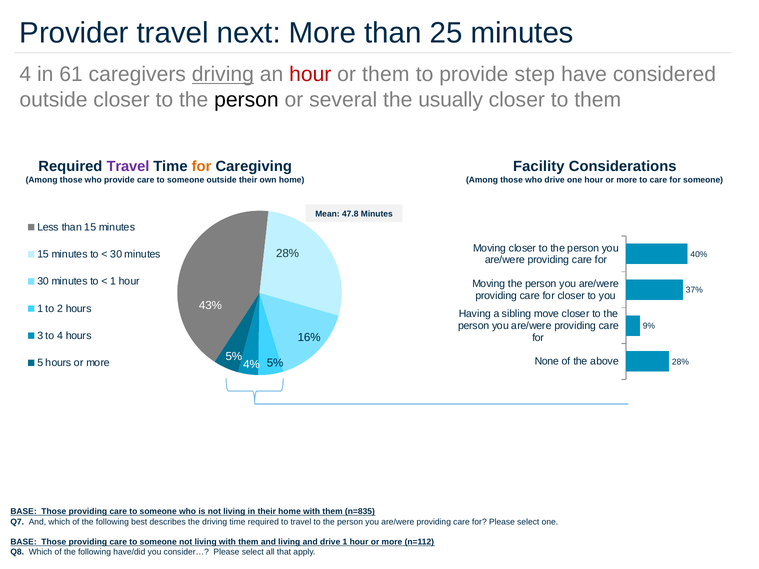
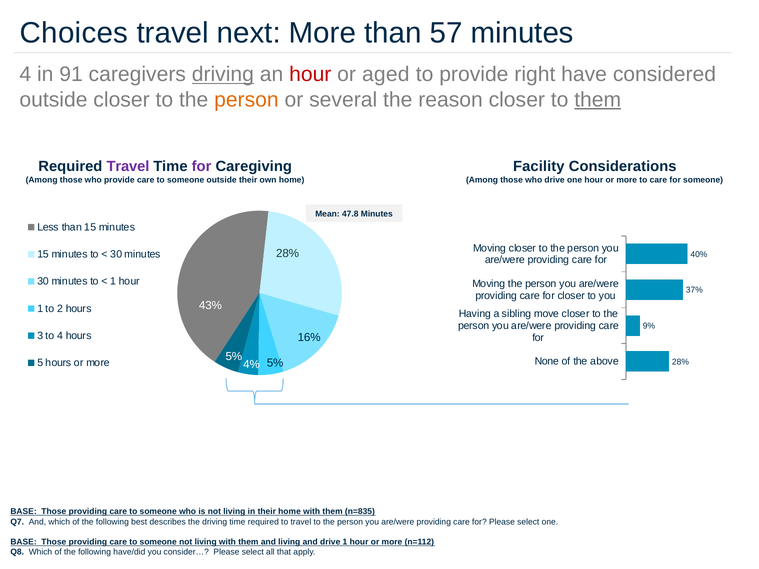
Provider: Provider -> Choices
25: 25 -> 57
61: 61 -> 91
or them: them -> aged
step: step -> right
person at (246, 100) colour: black -> orange
usually: usually -> reason
them at (598, 100) underline: none -> present
for at (202, 167) colour: orange -> purple
